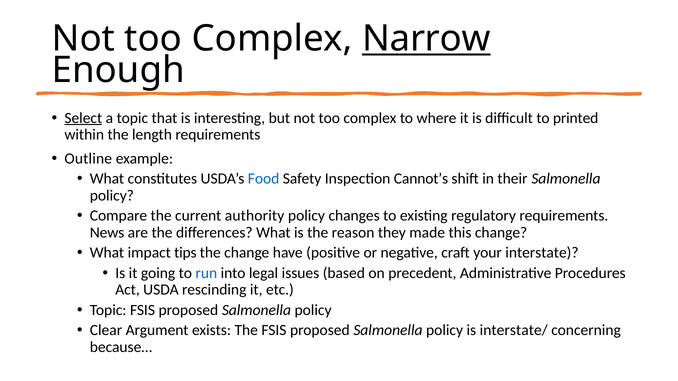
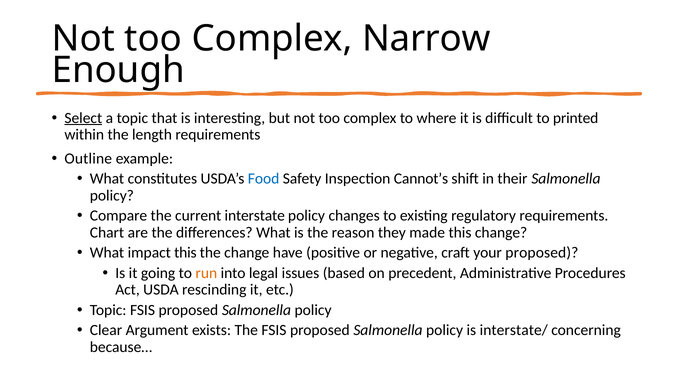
Narrow underline: present -> none
authority: authority -> interstate
News: News -> Chart
impact tips: tips -> this
your interstate: interstate -> proposed
run colour: blue -> orange
